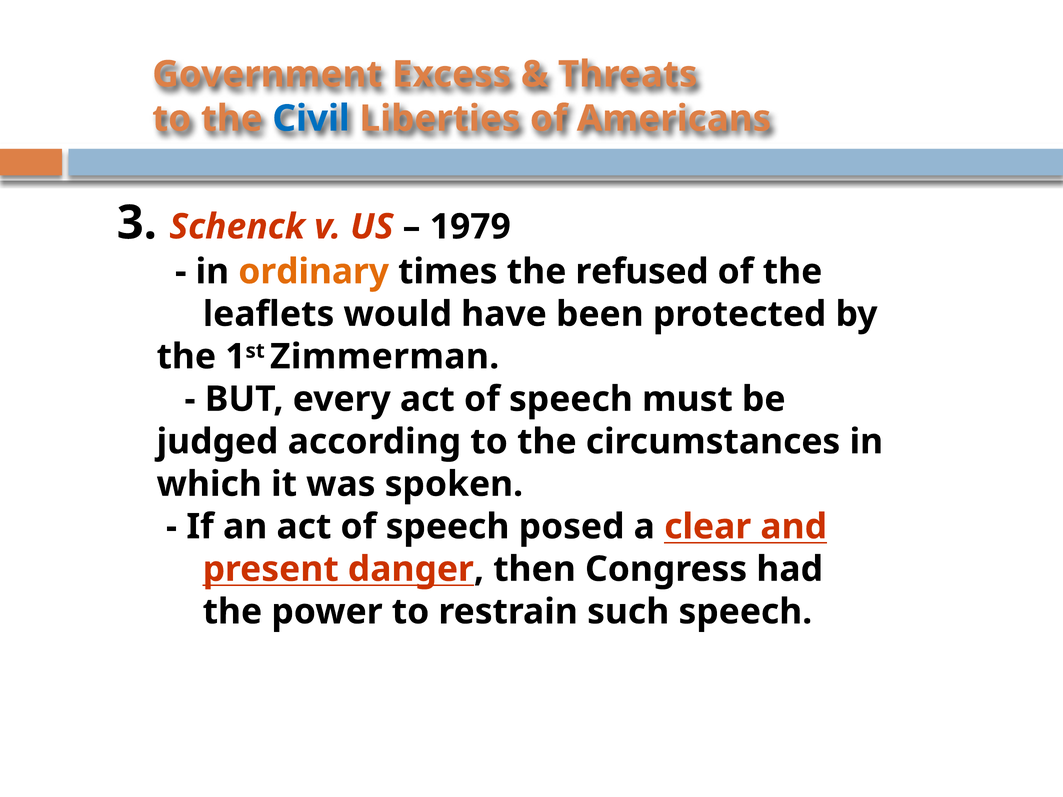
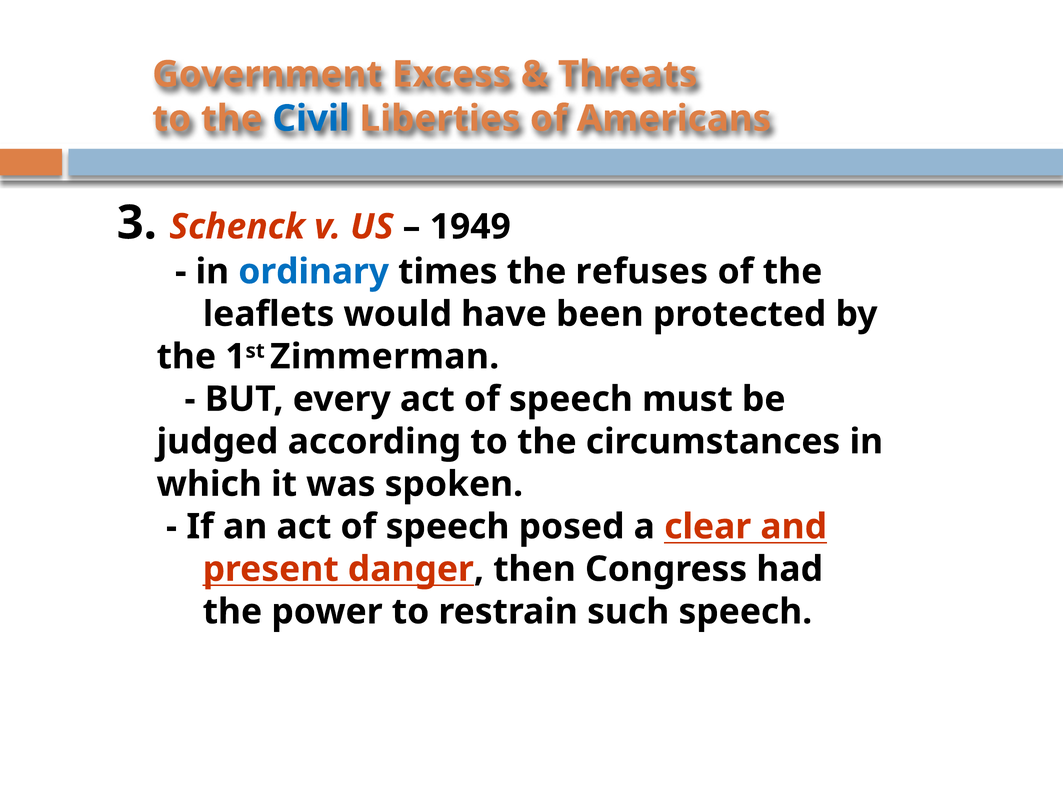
1979: 1979 -> 1949
ordinary colour: orange -> blue
refused: refused -> refuses
